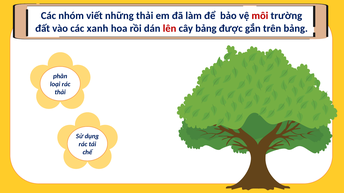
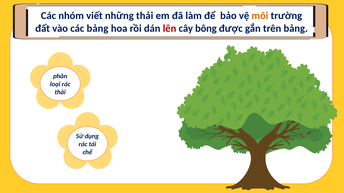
môi colour: red -> orange
các xanh: xanh -> bảng
cây bảng: bảng -> bông
